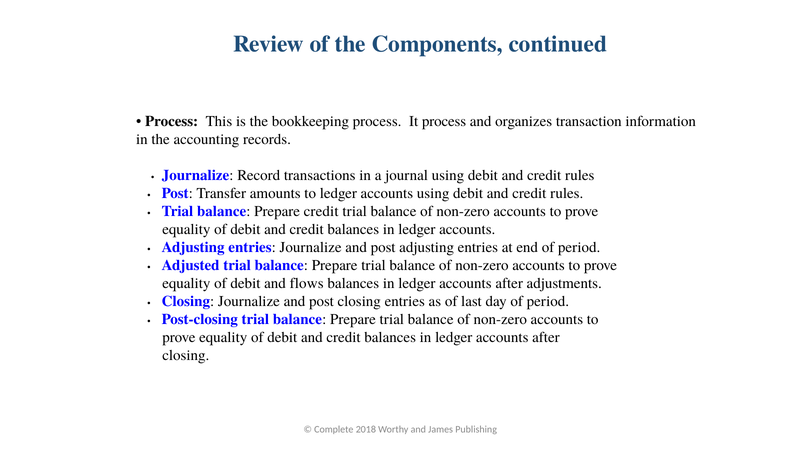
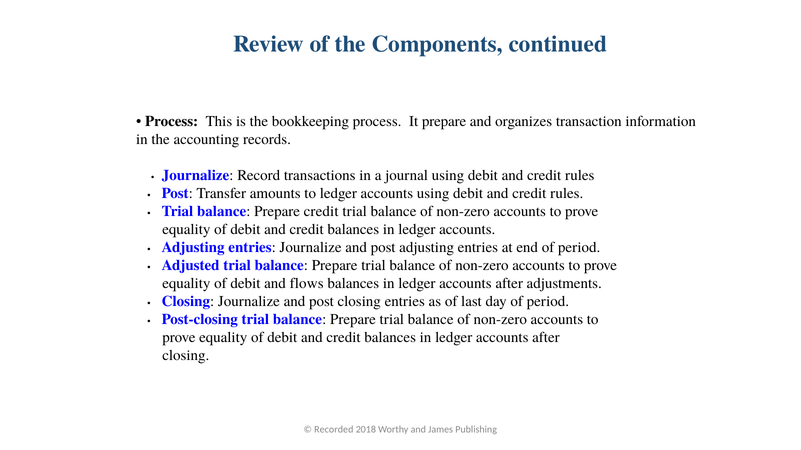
It process: process -> prepare
Complete: Complete -> Recorded
